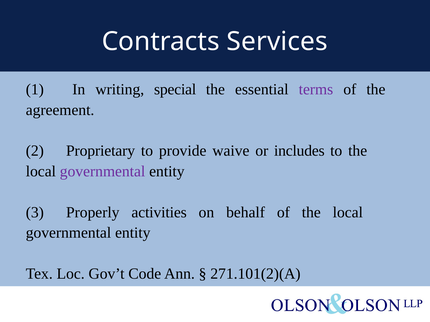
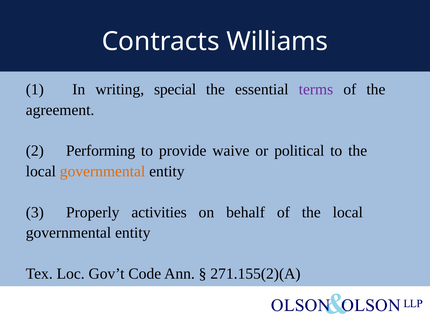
Services: Services -> Williams
Proprietary: Proprietary -> Performing
includes: includes -> political
governmental at (103, 172) colour: purple -> orange
271.101(2)(A: 271.101(2)(A -> 271.155(2)(A
